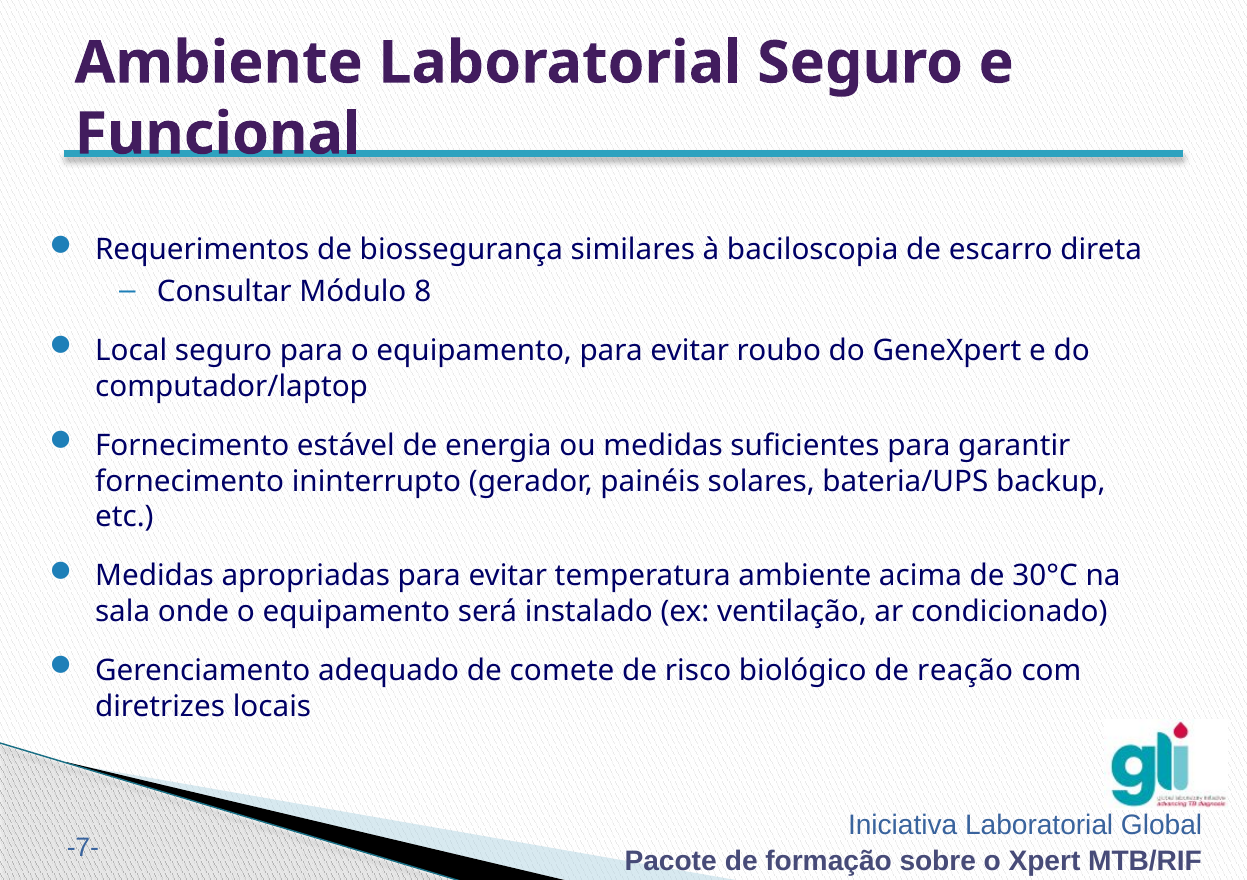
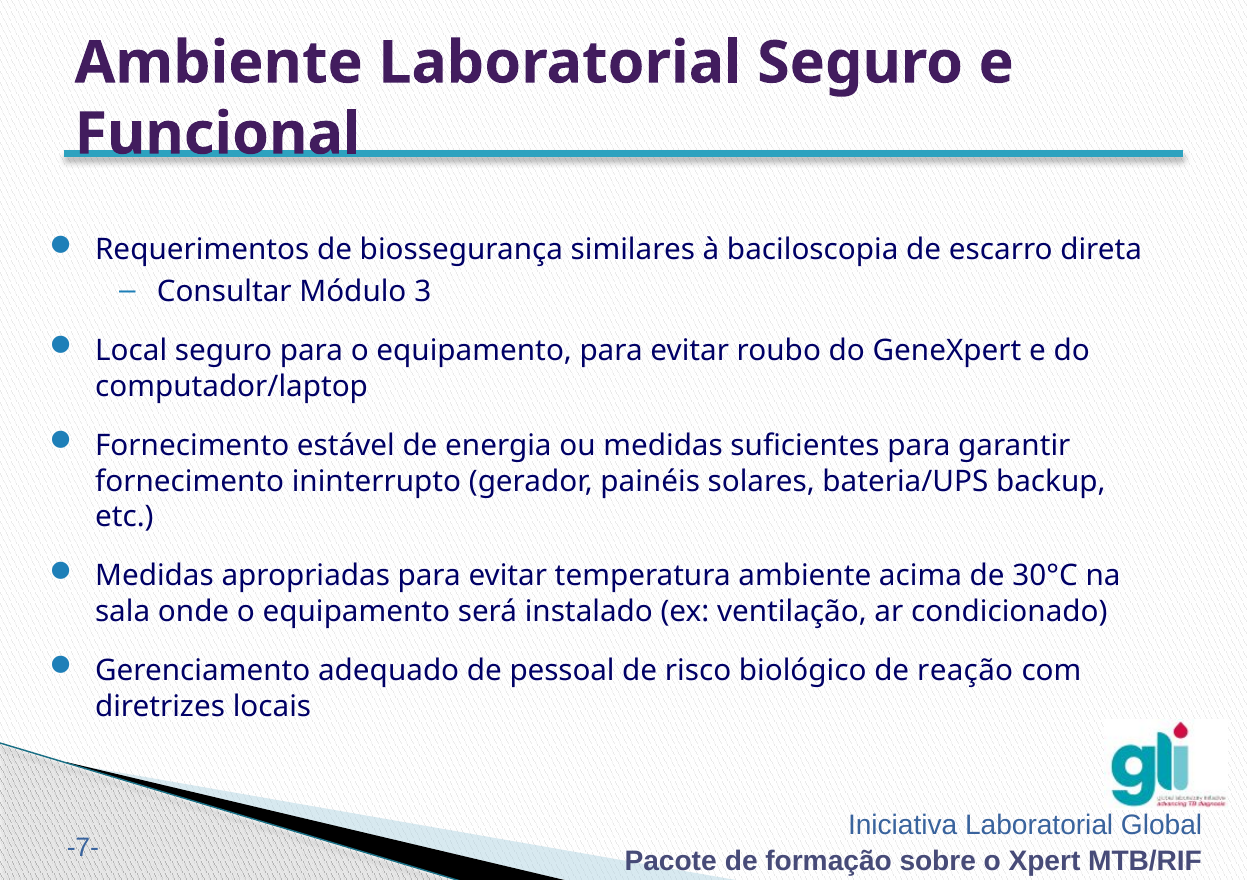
8: 8 -> 3
comete: comete -> pessoal
